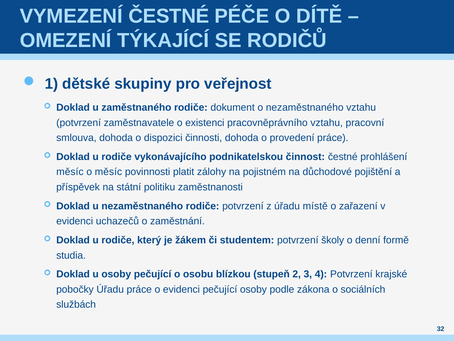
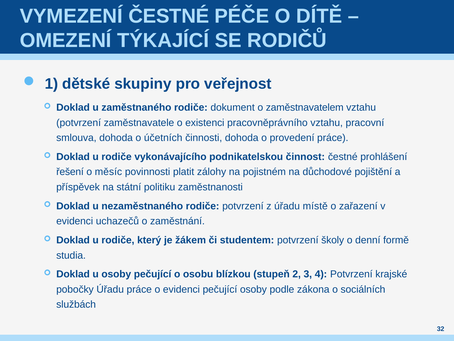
o nezaměstnaného: nezaměstnaného -> zaměstnavatelem
dispozici: dispozici -> účetních
měsíc at (70, 172): měsíc -> řešení
